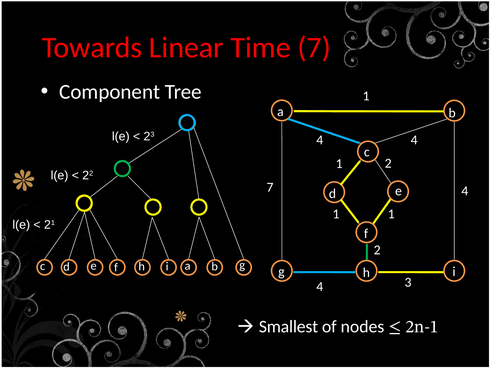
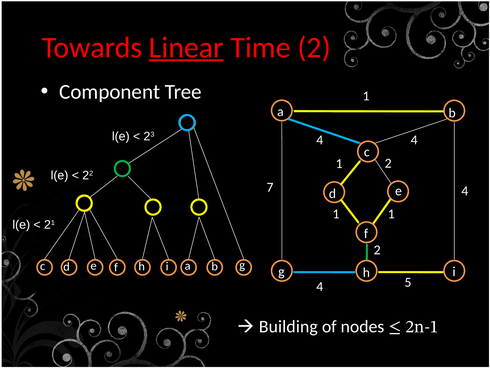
Linear underline: none -> present
Time 7: 7 -> 2
3: 3 -> 5
Smallest: Smallest -> Building
